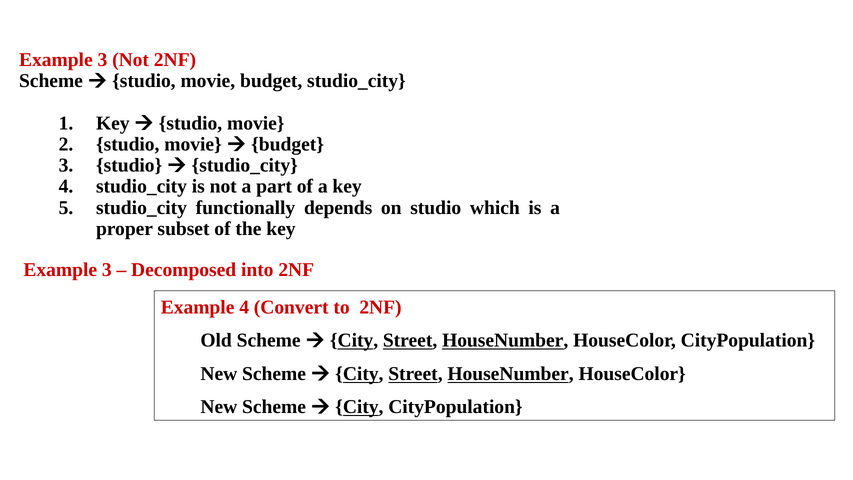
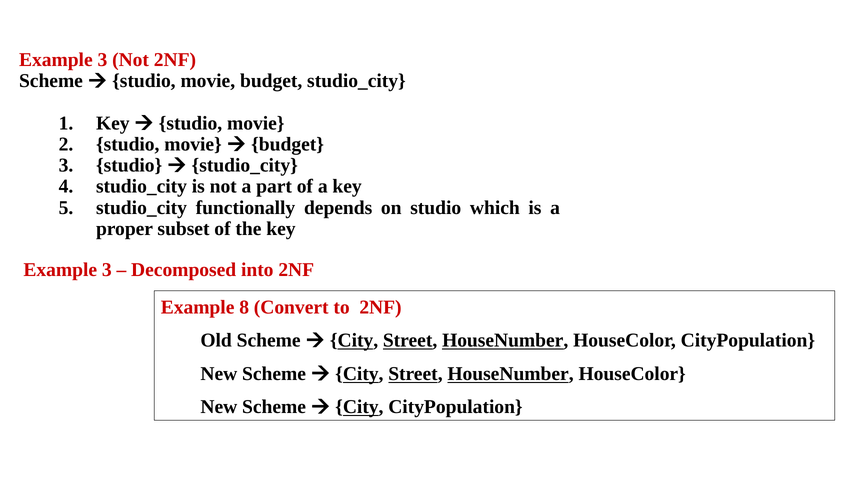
Example 4: 4 -> 8
